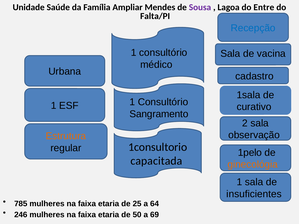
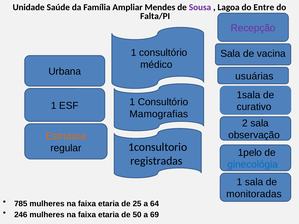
Recepção colour: blue -> purple
cadastro: cadastro -> usuárias
Sangramento: Sangramento -> Mamografias
capacitada: capacitada -> registradas
ginecológia colour: orange -> blue
insuficientes: insuficientes -> monitoradas
